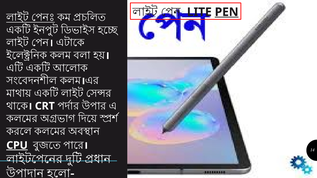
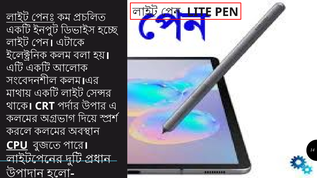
PEN underline: present -> none
